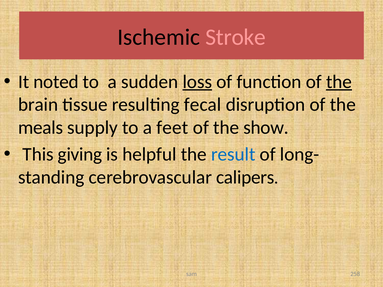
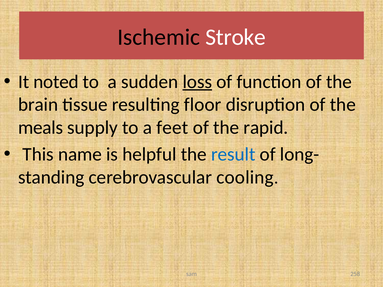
Stroke colour: pink -> white
the at (339, 82) underline: present -> none
fecal: fecal -> floor
show: show -> rapid
giving: giving -> name
calipers: calipers -> cooling
